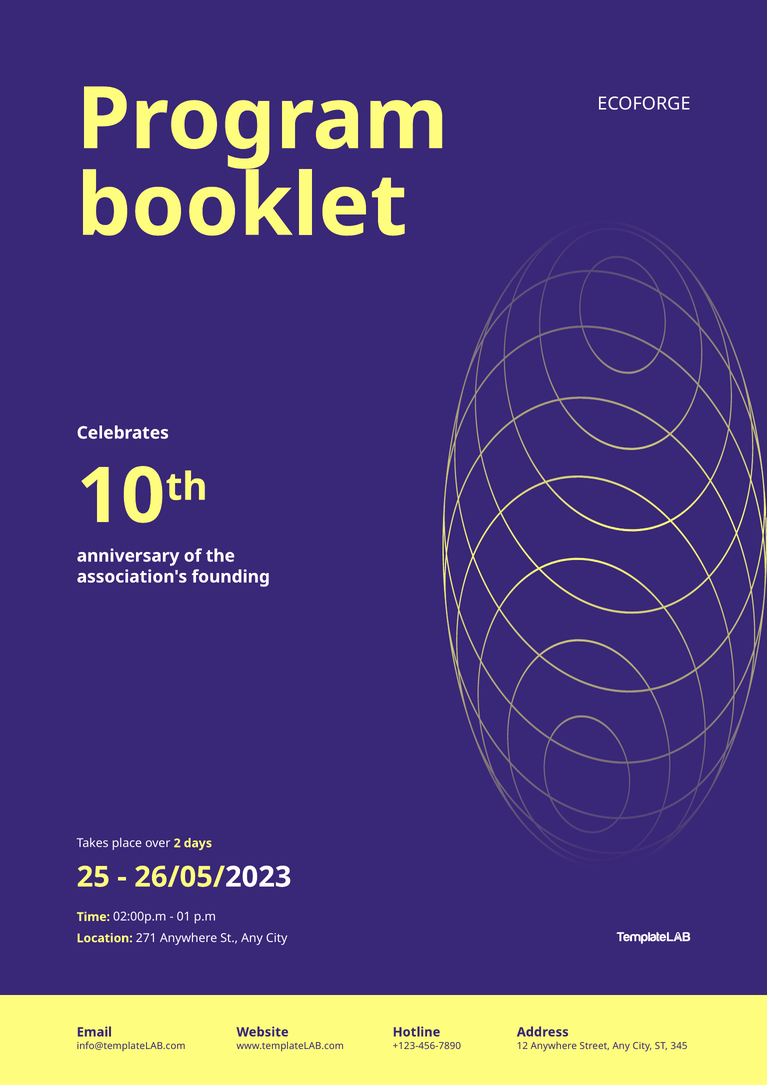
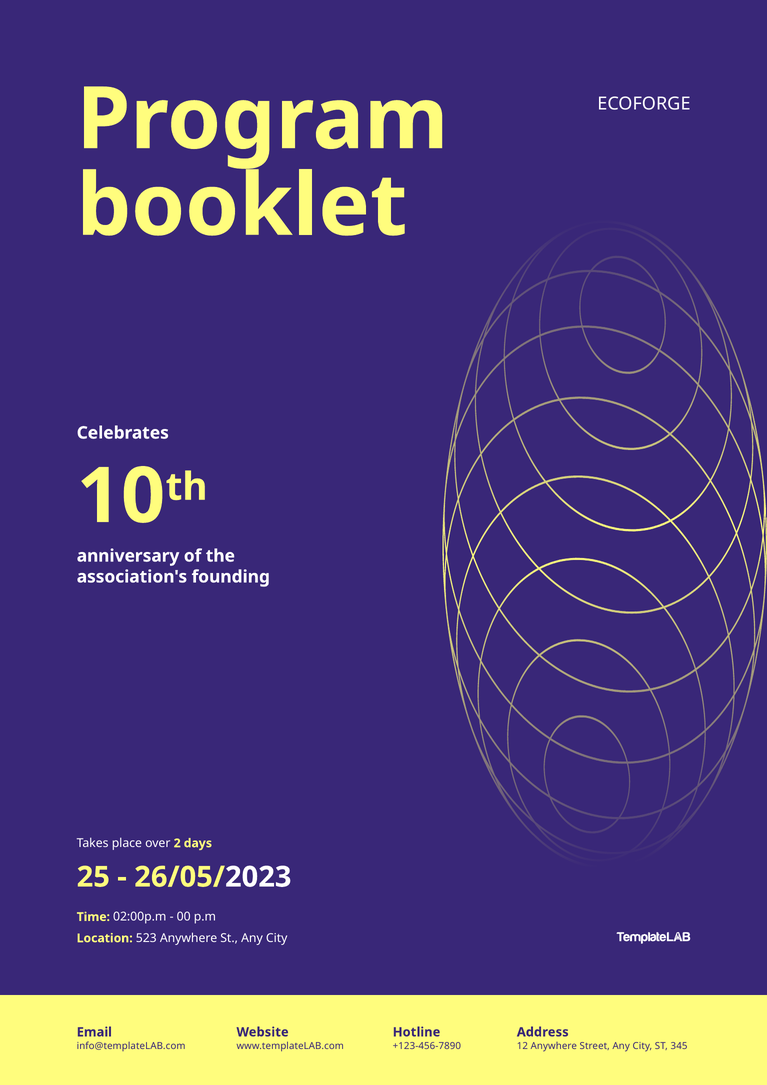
01: 01 -> 00
271: 271 -> 523
